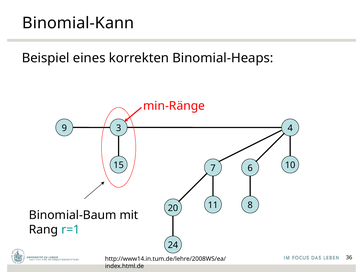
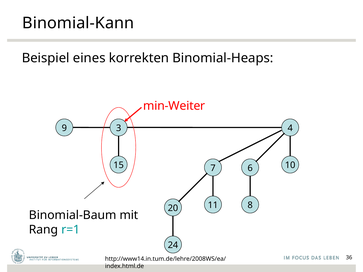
min-Ränge: min-Ränge -> min-Weiter
